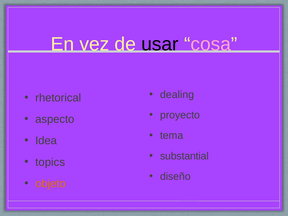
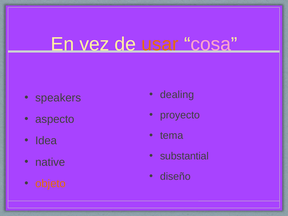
usar colour: black -> orange
rhetorical: rhetorical -> speakers
topics: topics -> native
